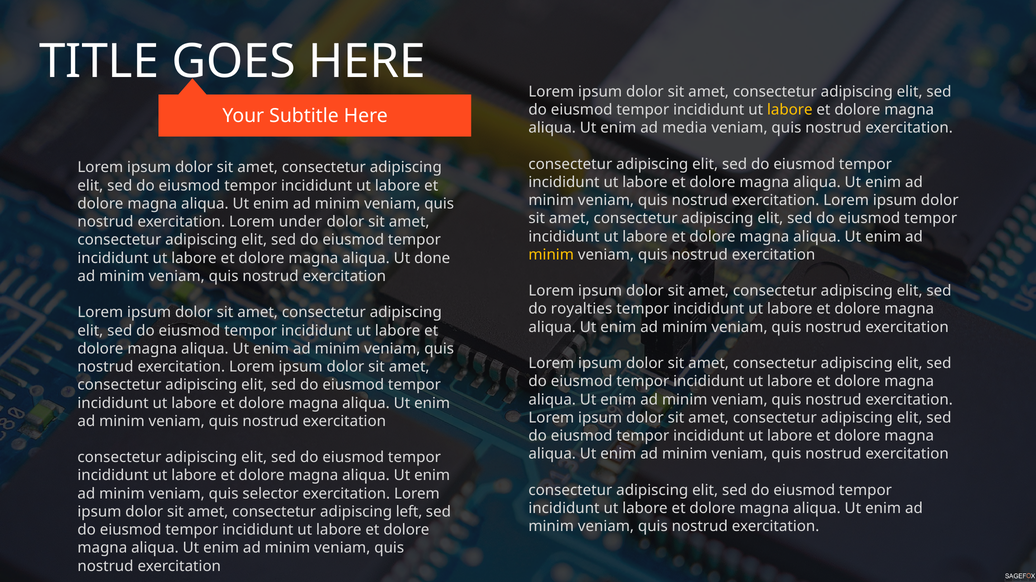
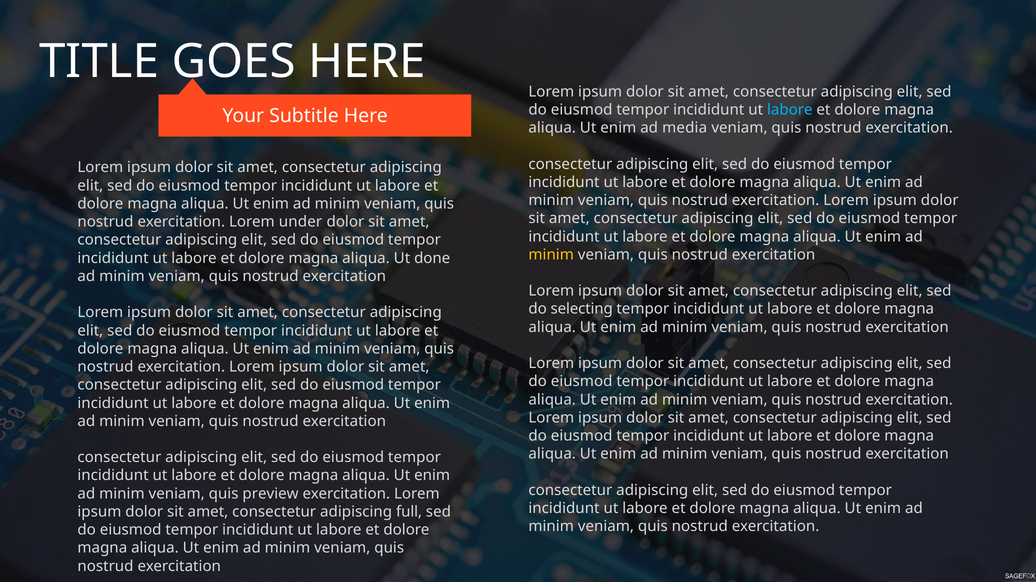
labore at (790, 110) colour: yellow -> light blue
royalties: royalties -> selecting
selector: selector -> preview
left: left -> full
